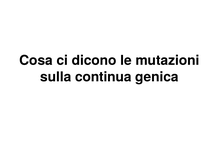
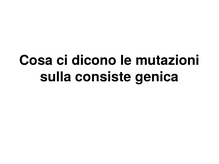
continua: continua -> consiste
